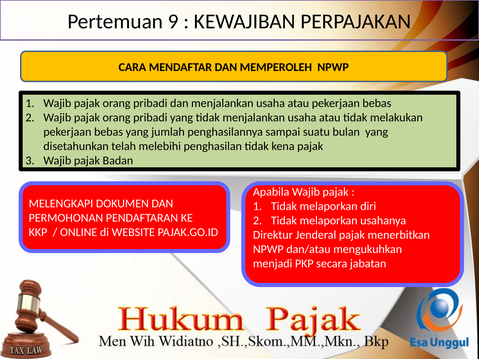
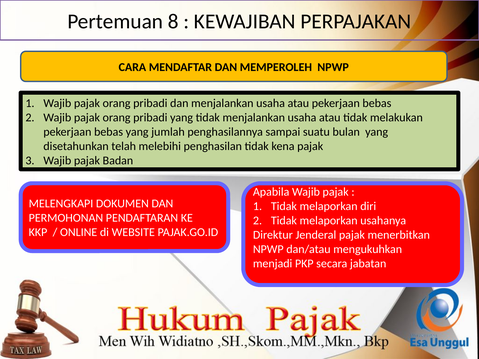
9: 9 -> 8
